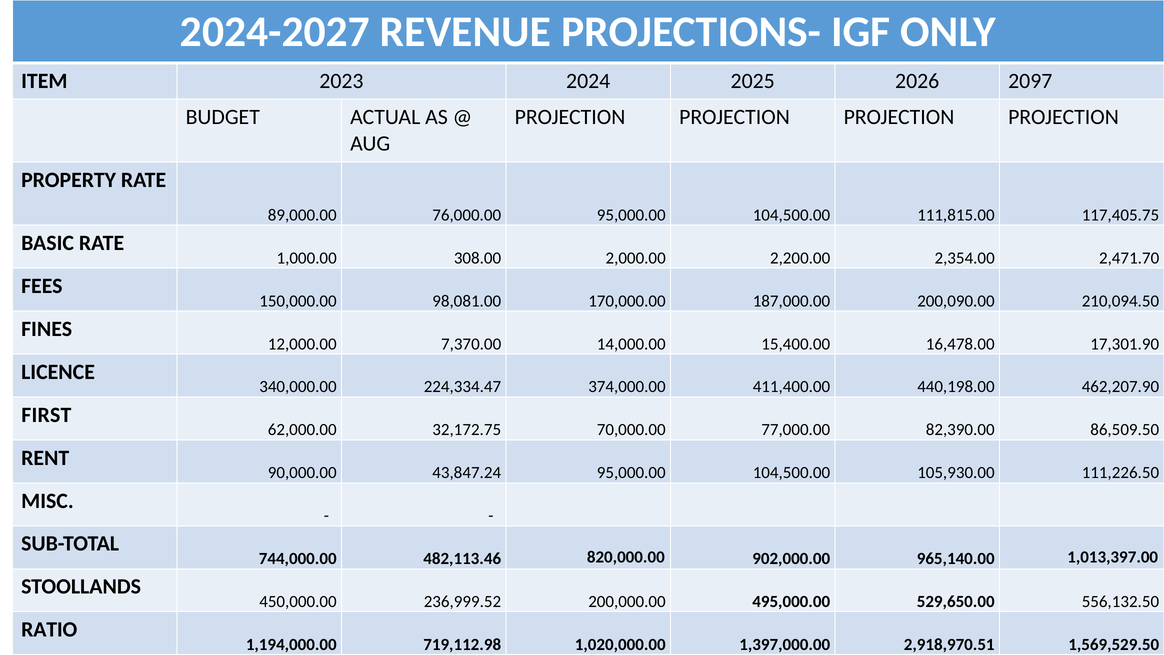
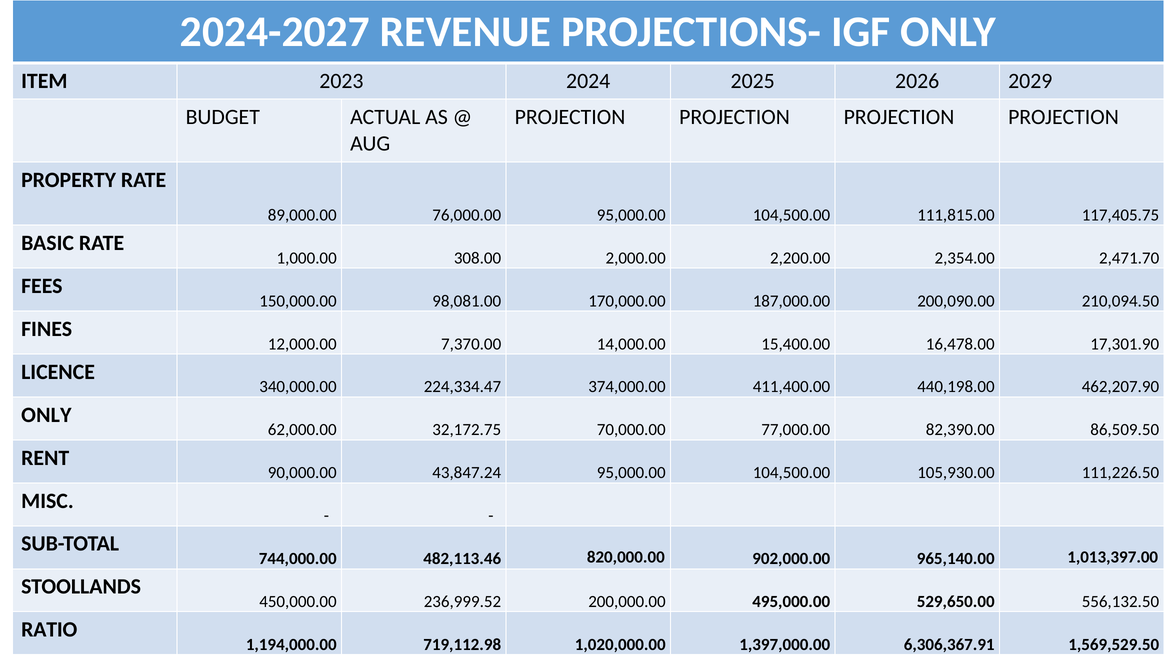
2097: 2097 -> 2029
FIRST at (46, 415): FIRST -> ONLY
2,918,970.51: 2,918,970.51 -> 6,306,367.91
